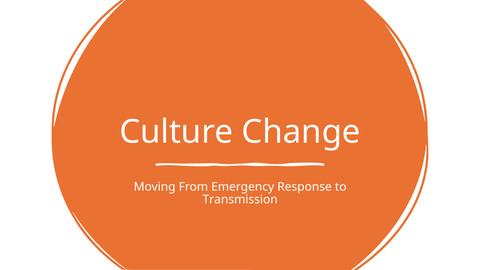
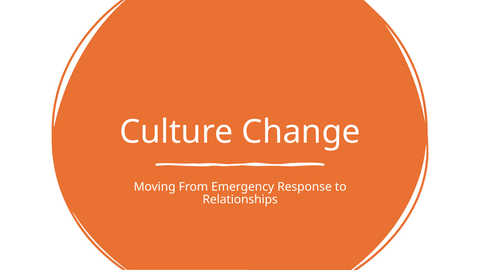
Transmission: Transmission -> Relationships
